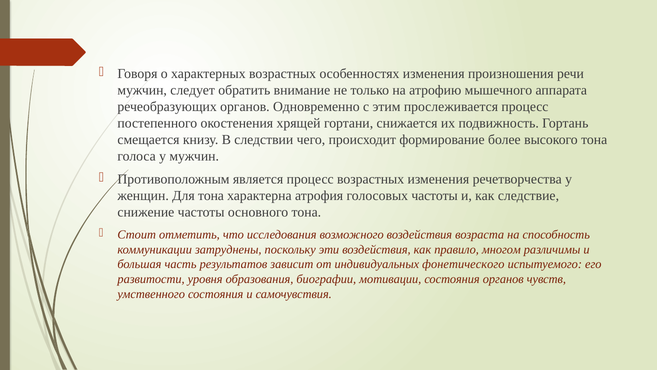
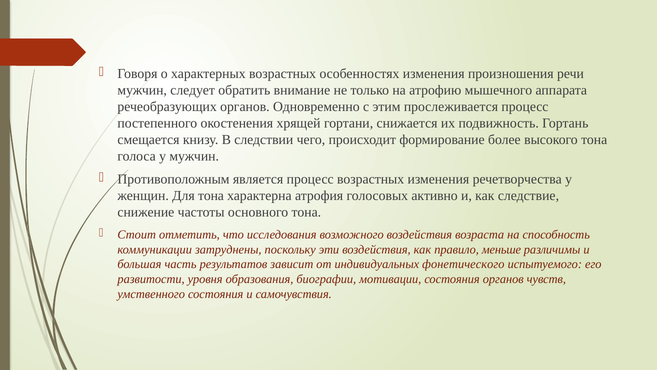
голосовых частоты: частоты -> активно
многом: многом -> меньше
